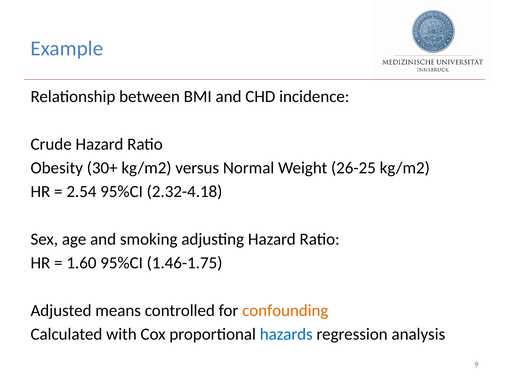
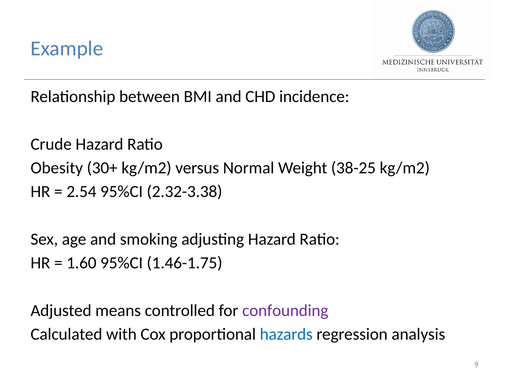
26-25: 26-25 -> 38-25
2.32-4.18: 2.32-4.18 -> 2.32-3.38
confounding colour: orange -> purple
